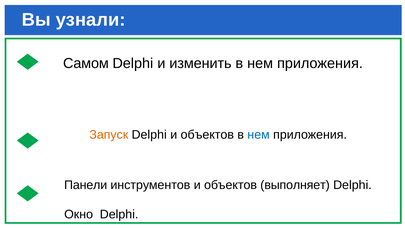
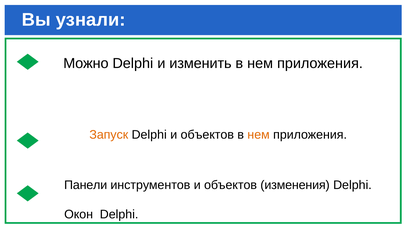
Самом: Самом -> Можно
нем at (259, 135) colour: blue -> orange
выполняет: выполняет -> изменения
Окно: Окно -> Окон
